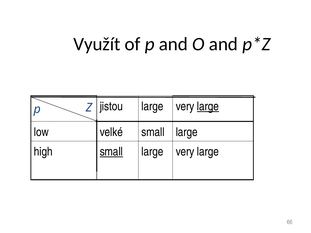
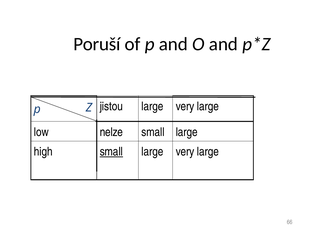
Využít: Využít -> Poruší
large at (208, 106) underline: present -> none
velké: velké -> nelze
